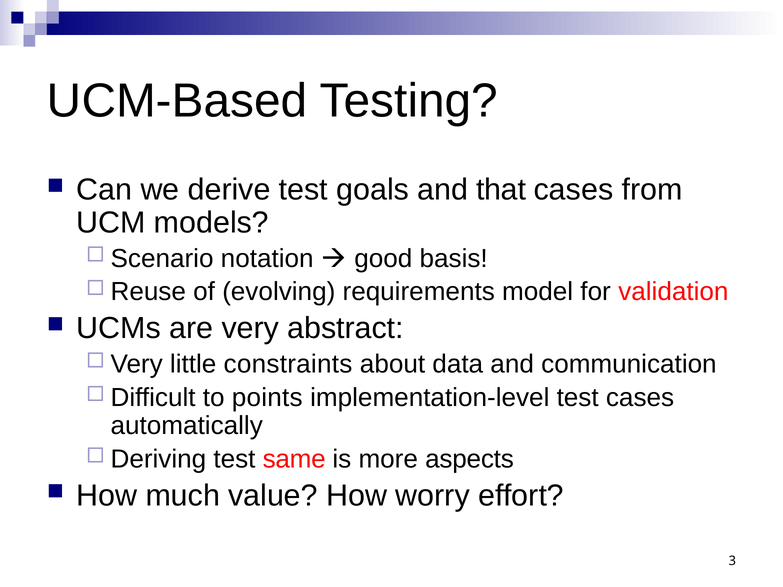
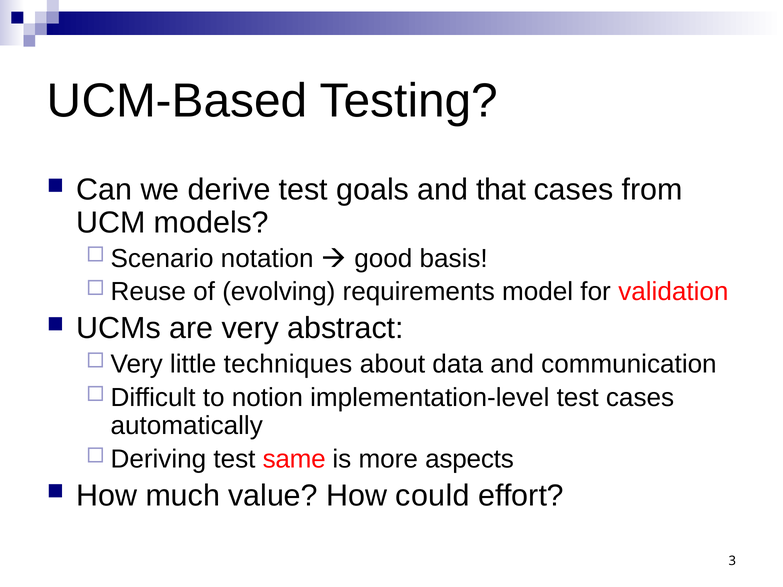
constraints: constraints -> techniques
points: points -> notion
worry: worry -> could
